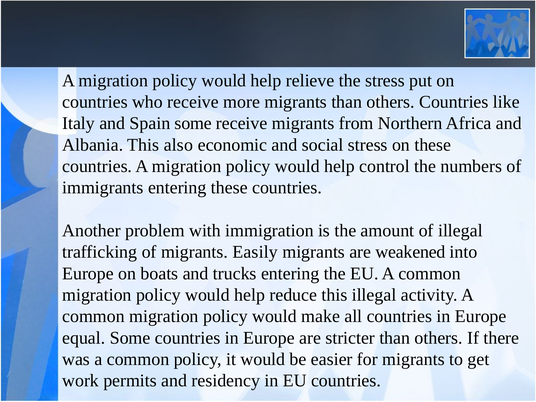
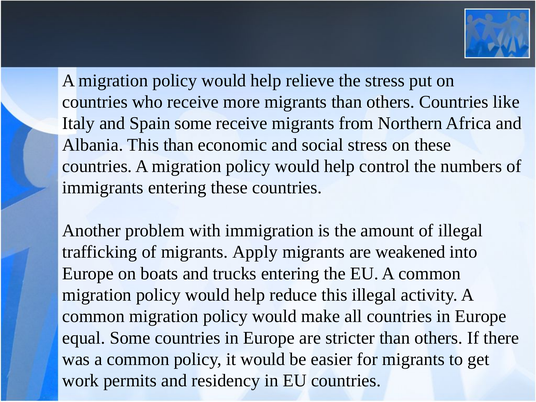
This also: also -> than
Easily: Easily -> Apply
